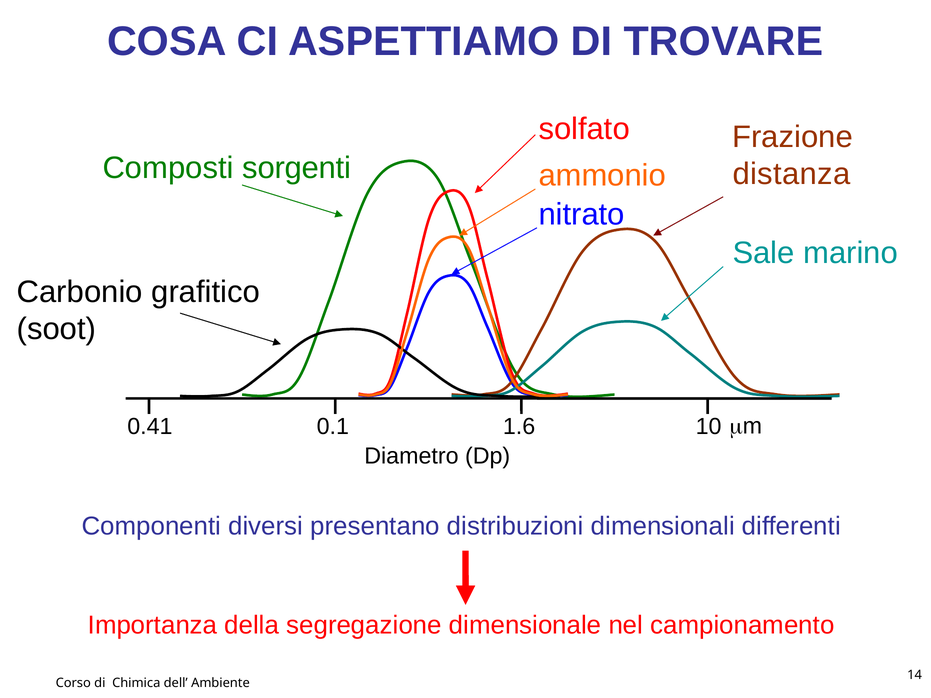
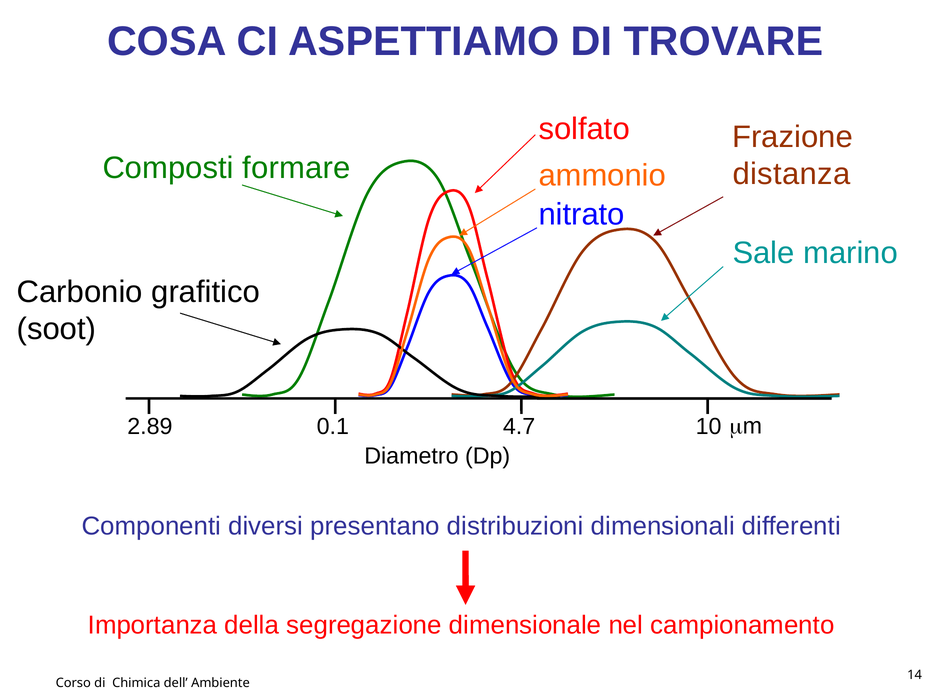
sorgenti: sorgenti -> formare
0.41: 0.41 -> 2.89
1.6: 1.6 -> 4.7
